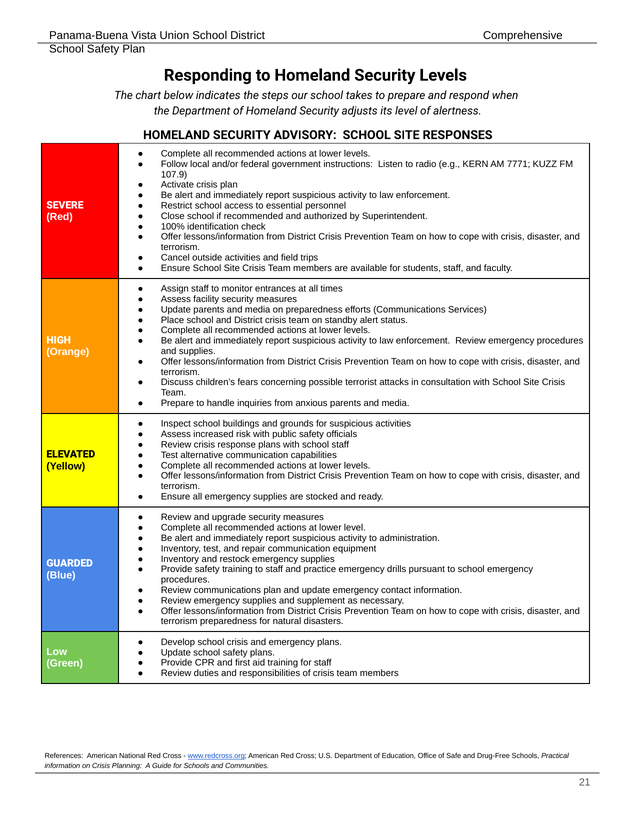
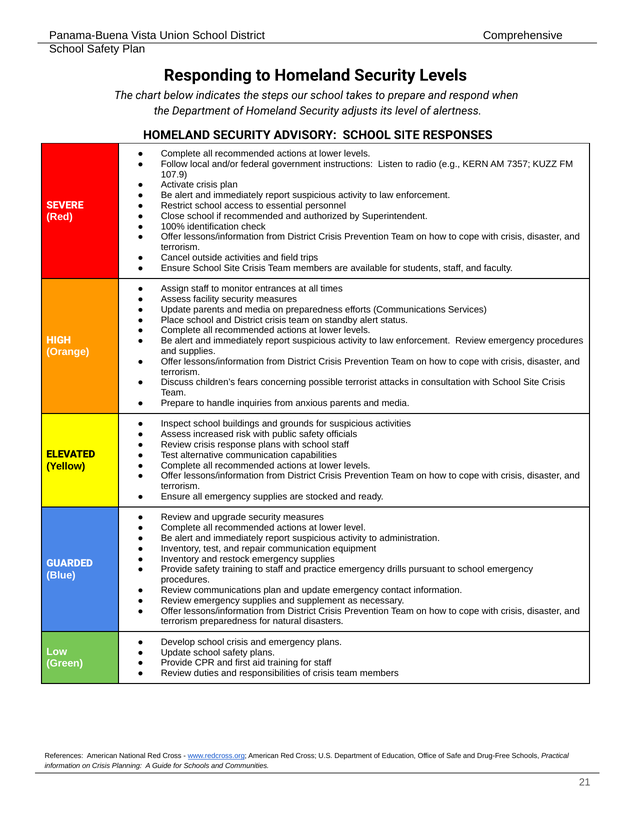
7771: 7771 -> 7357
